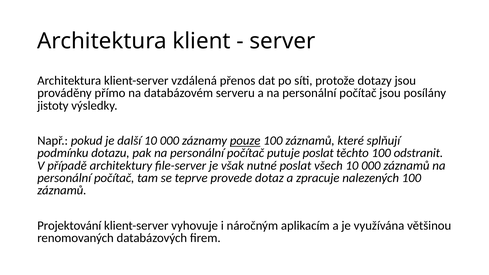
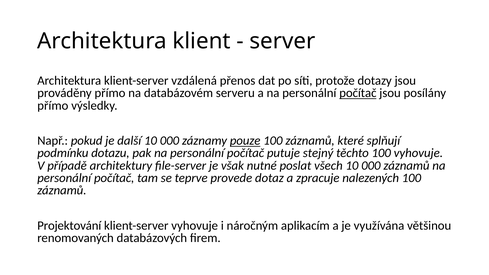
počítač at (358, 93) underline: none -> present
jistoty at (53, 106): jistoty -> přímo
putuje poslat: poslat -> stejný
100 odstranit: odstranit -> vyhovuje
